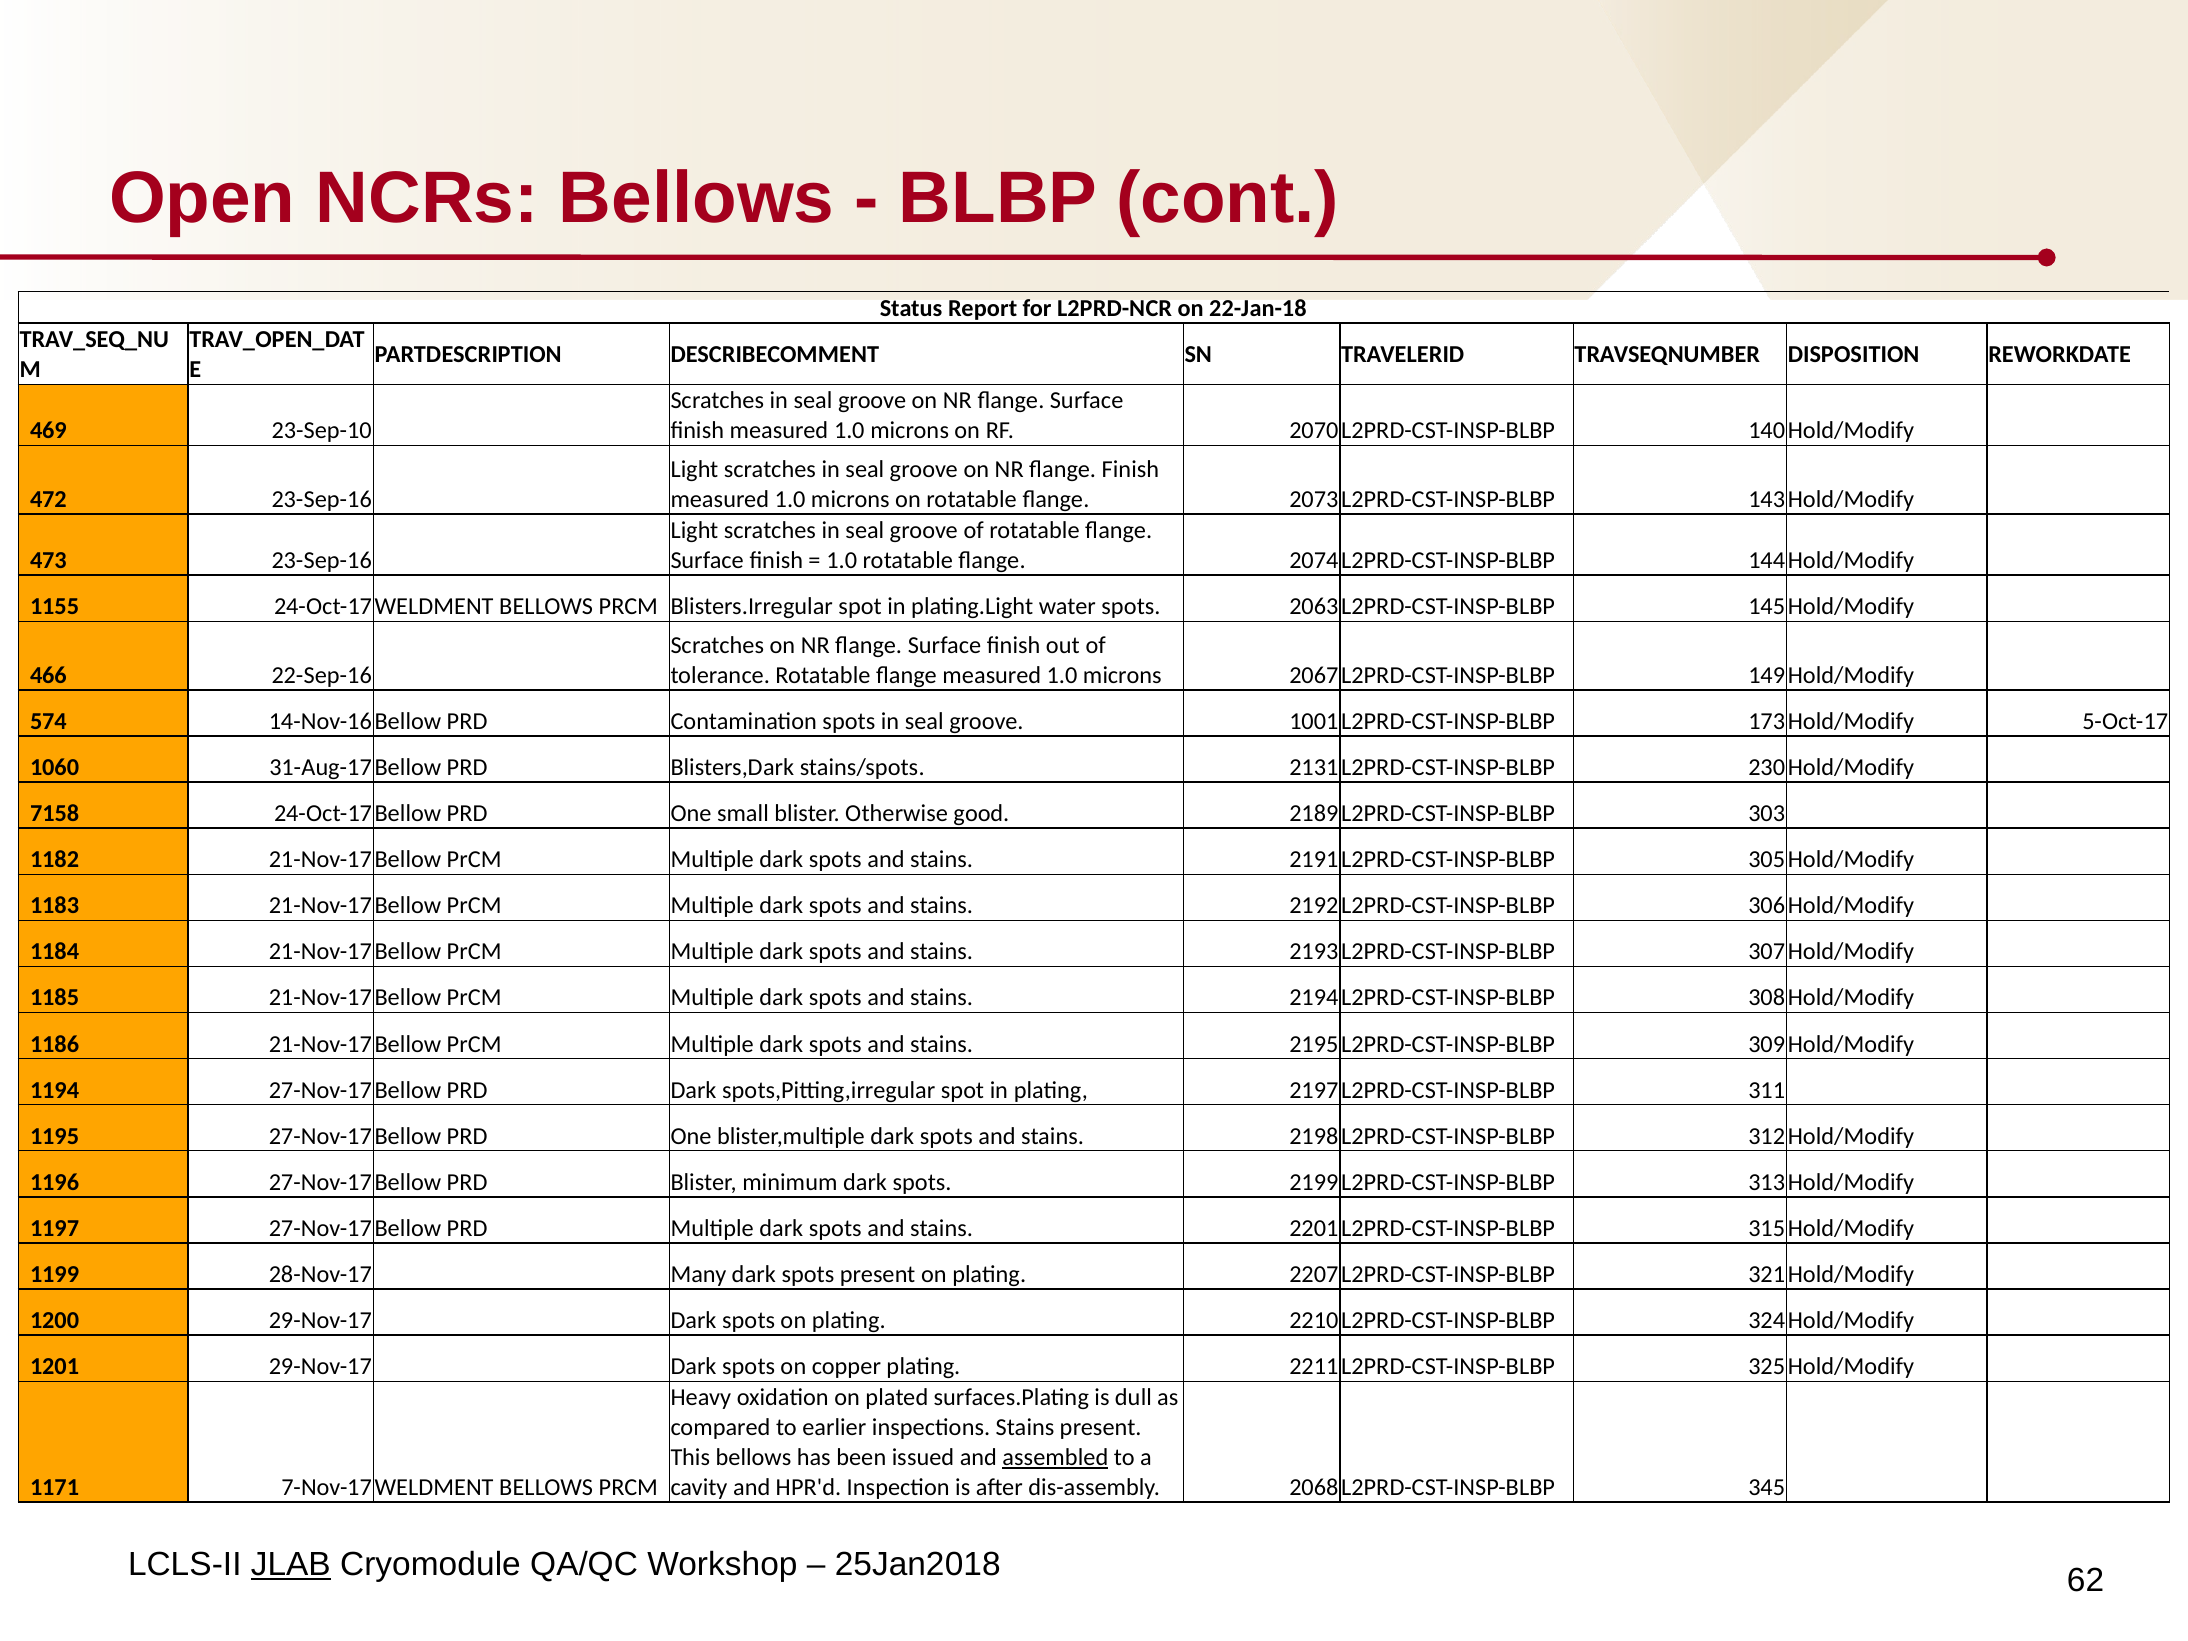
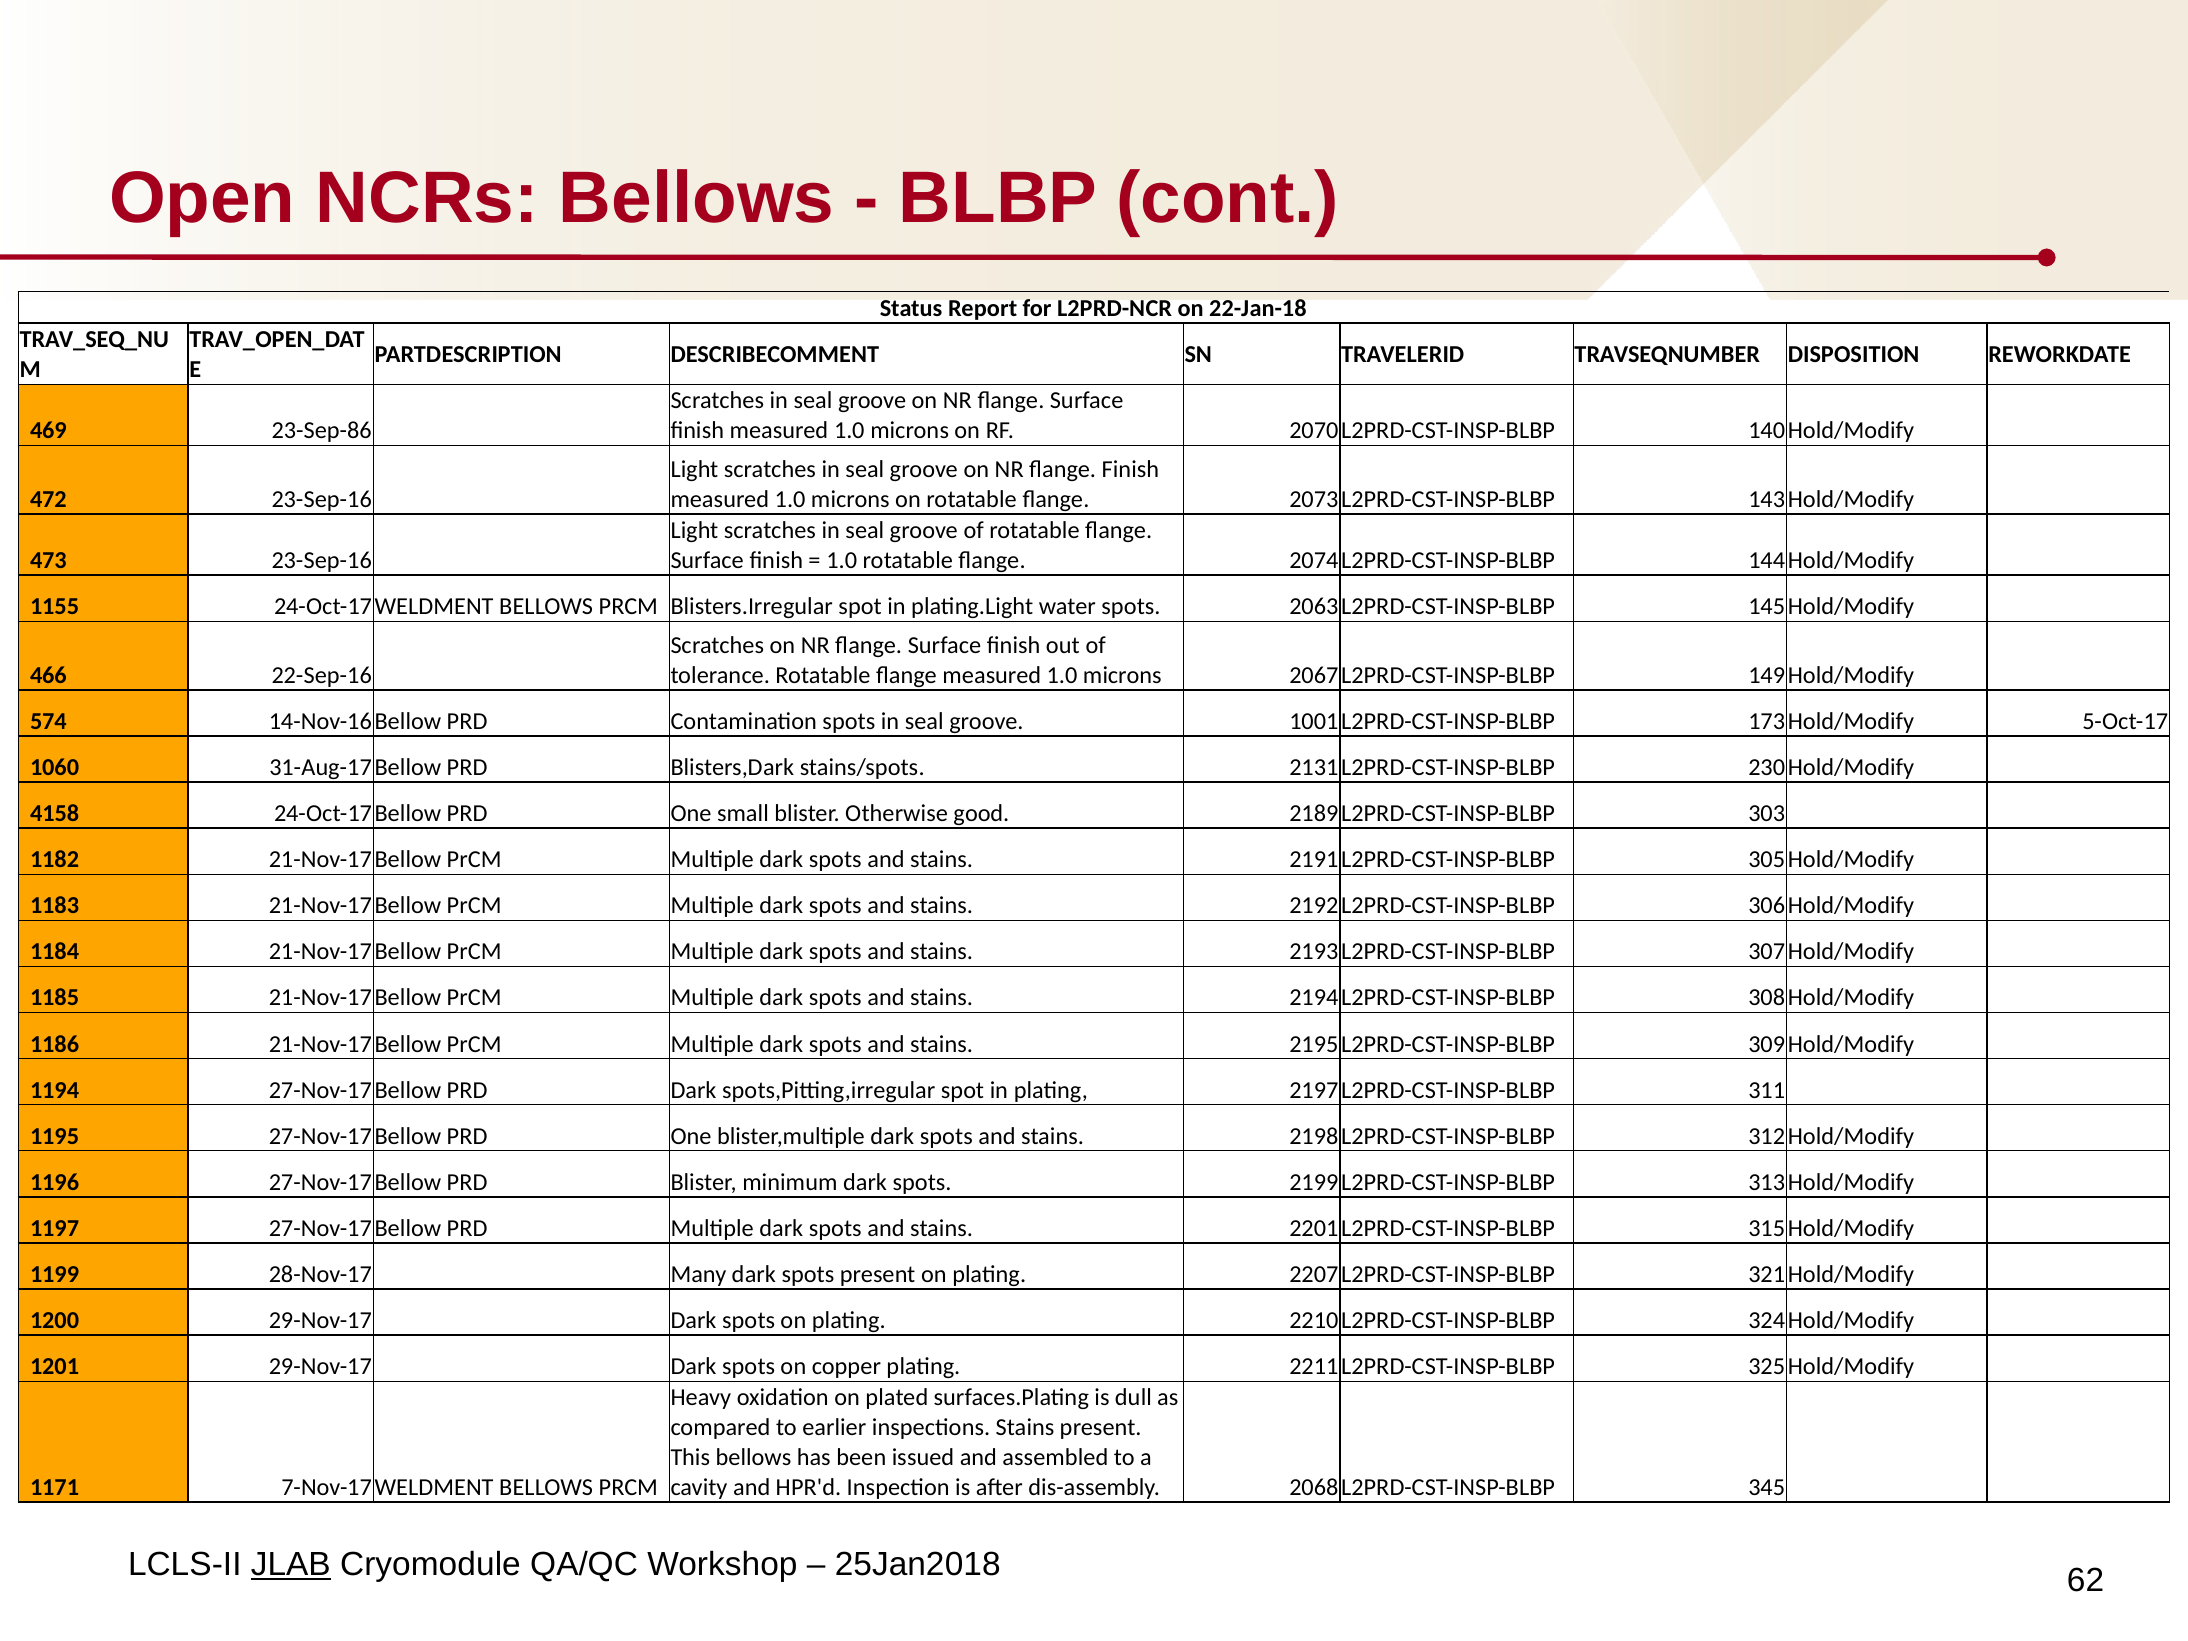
23-Sep-10: 23-Sep-10 -> 23-Sep-86
7158: 7158 -> 4158
assembled underline: present -> none
